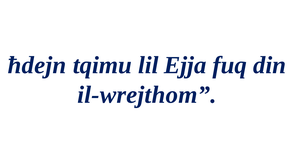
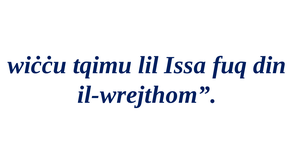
ħdejn: ħdejn -> wiċċu
Ejja: Ejja -> Issa
